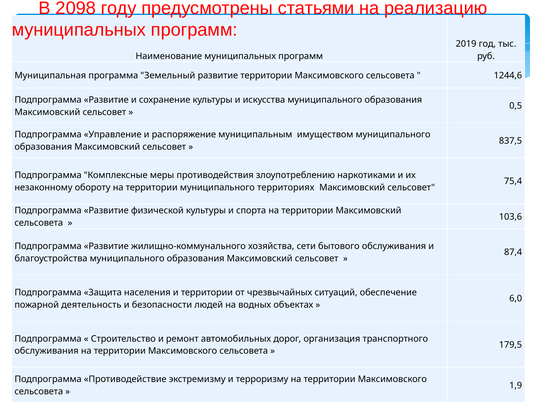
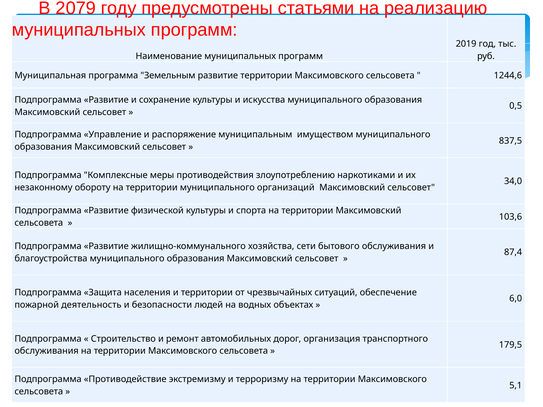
2098: 2098 -> 2079
Земельный: Земельный -> Земельным
75,4: 75,4 -> 34,0
территориях: территориях -> организаций
1,9: 1,9 -> 5,1
